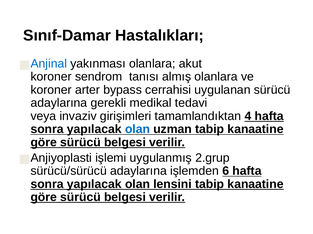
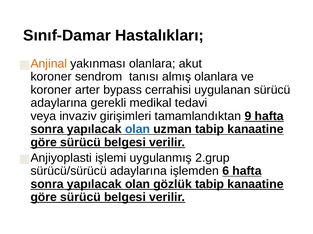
Anjinal colour: blue -> orange
4: 4 -> 9
lensini: lensini -> gözlük
